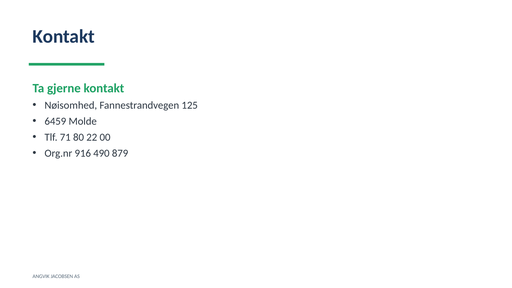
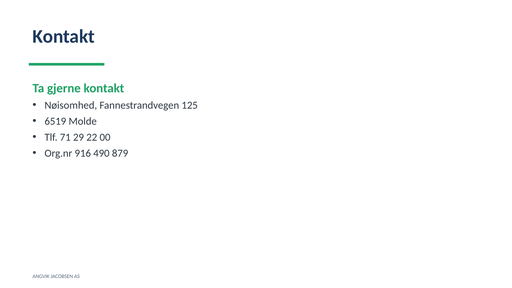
6459: 6459 -> 6519
80: 80 -> 29
